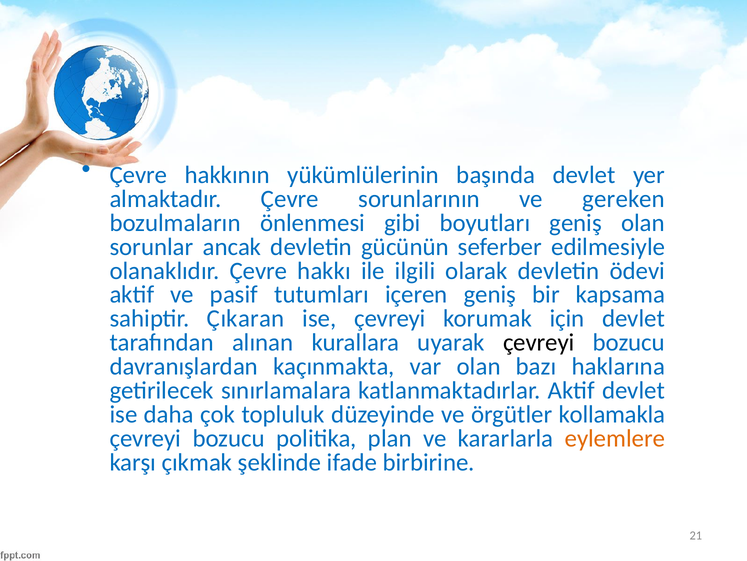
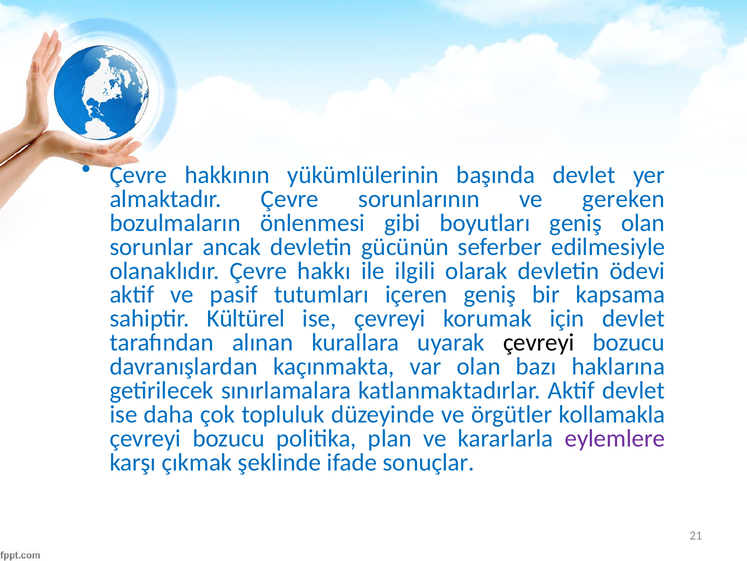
Çıkaran: Çıkaran -> Kültürel
eylemlere colour: orange -> purple
birbirine: birbirine -> sonuçlar
